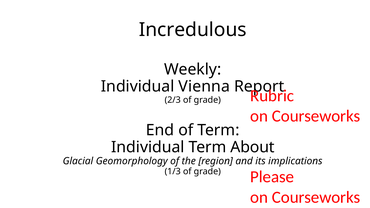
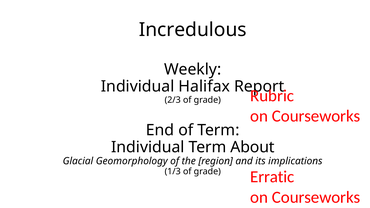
Vienna: Vienna -> Halifax
Please: Please -> Erratic
